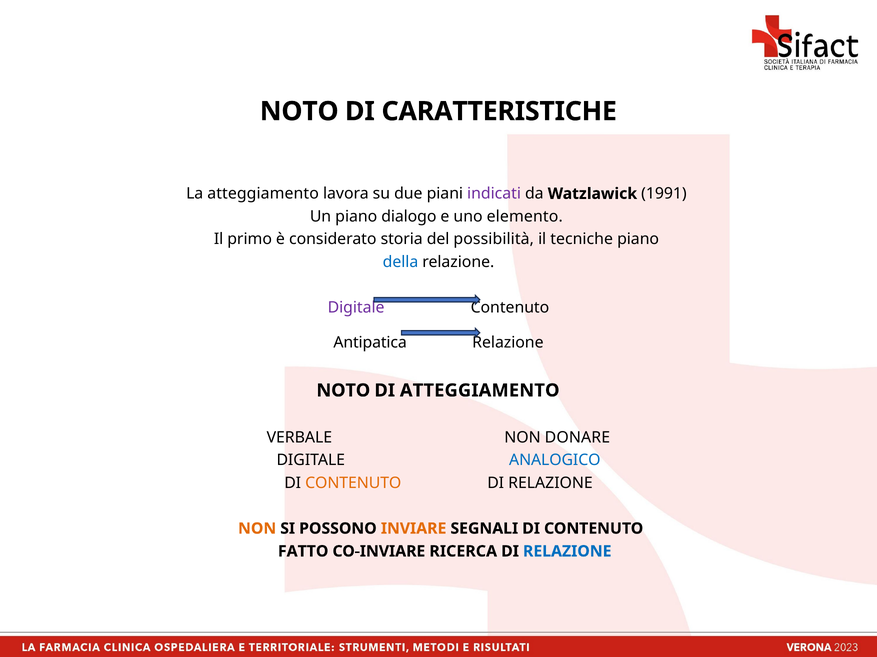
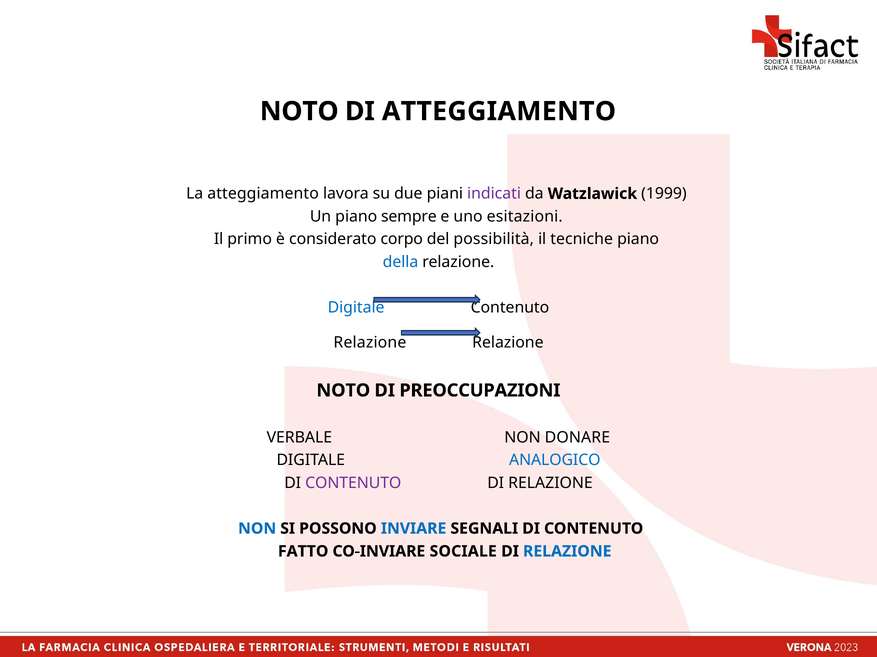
DI CARATTERISTICHE: CARATTERISTICHE -> ATTEGGIAMENTO
1991: 1991 -> 1999
dialogo: dialogo -> sempre
elemento: elemento -> esitazioni
storia: storia -> corpo
Digitale at (356, 308) colour: purple -> blue
Antipatica at (370, 343): Antipatica -> Relazione
DI ATTEGGIAMENTO: ATTEGGIAMENTO -> PREOCCUPAZIONI
CONTENUTO at (353, 483) colour: orange -> purple
NON at (257, 529) colour: orange -> blue
INVIARE colour: orange -> blue
RICERCA: RICERCA -> SOCIALE
